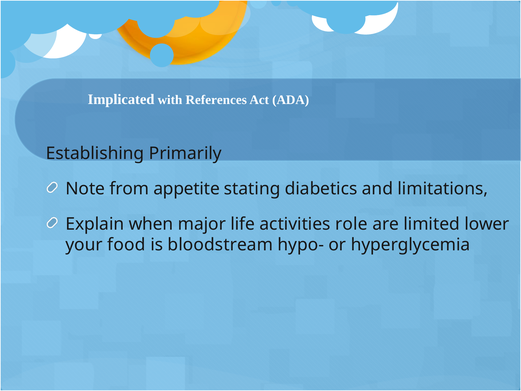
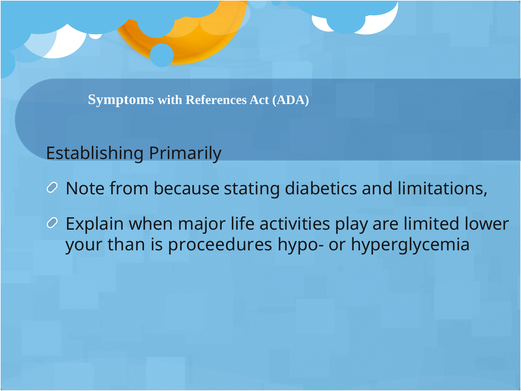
Implicated: Implicated -> Symptoms
appetite: appetite -> because
role: role -> play
food: food -> than
bloodstream: bloodstream -> proceedures
